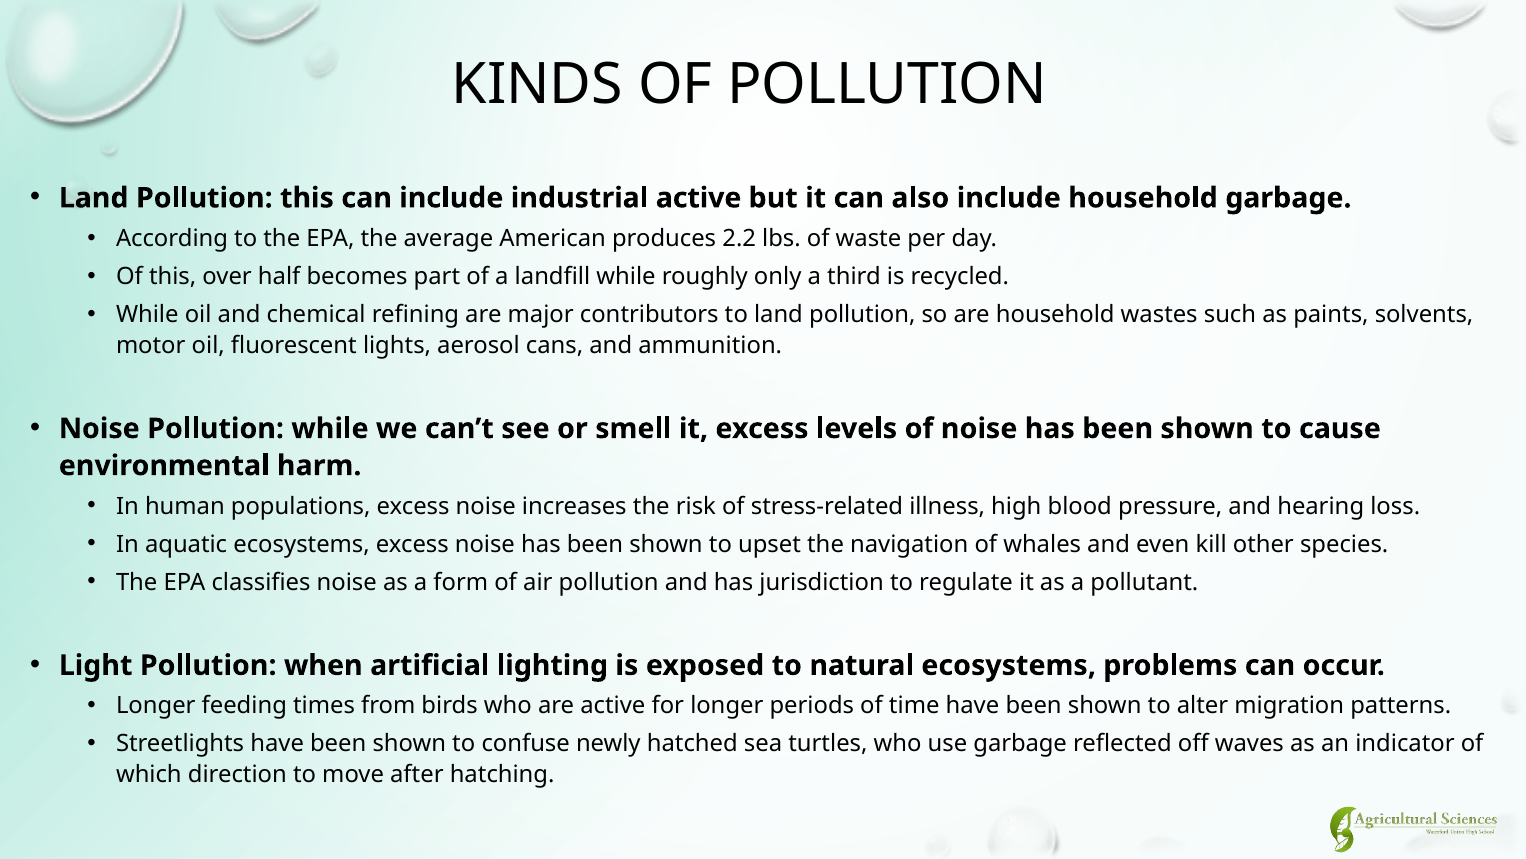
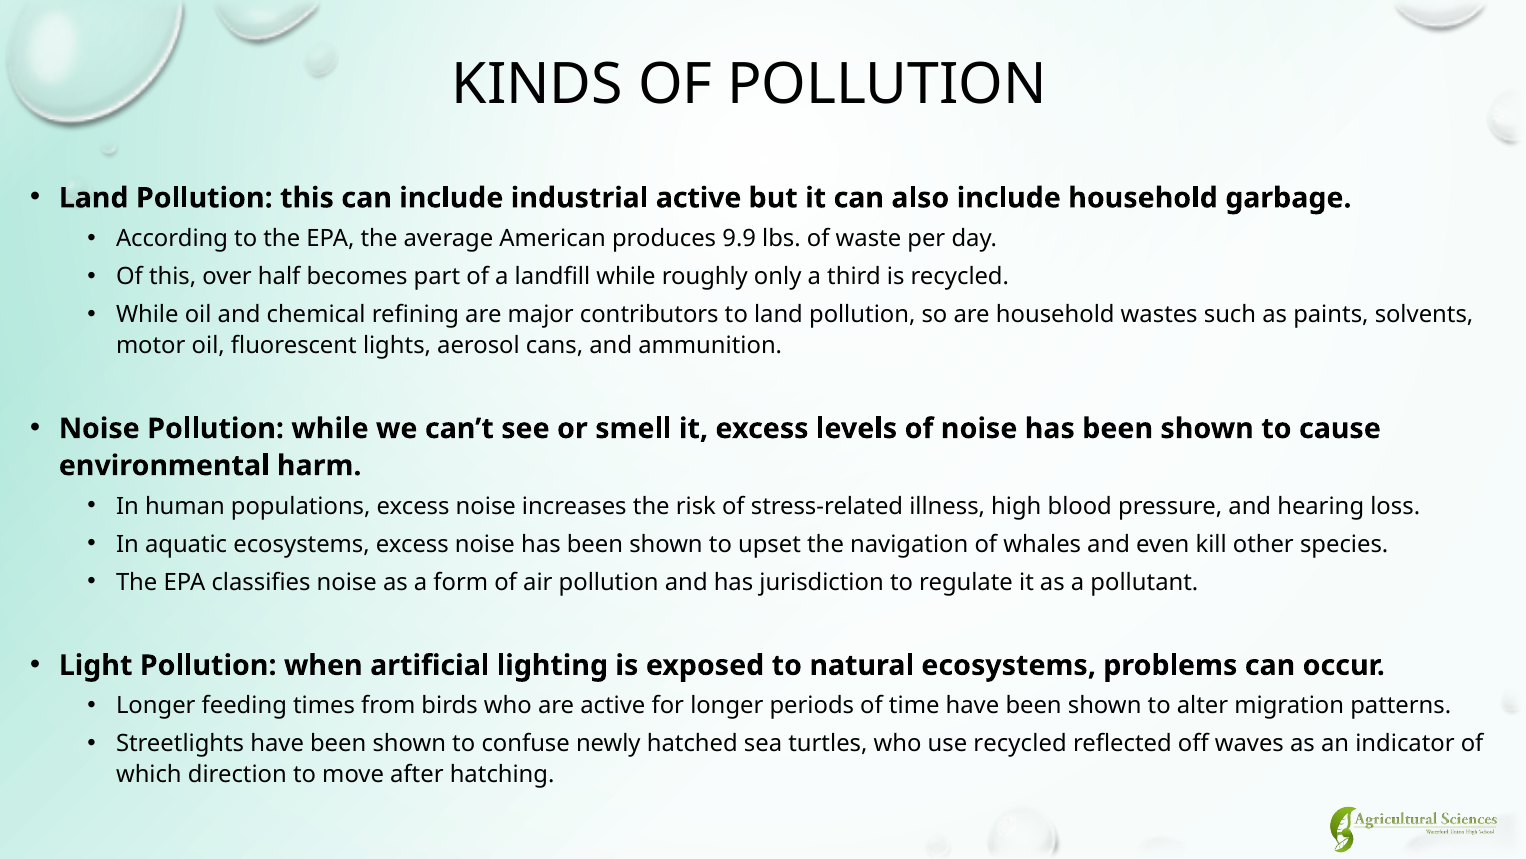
2.2: 2.2 -> 9.9
use garbage: garbage -> recycled
